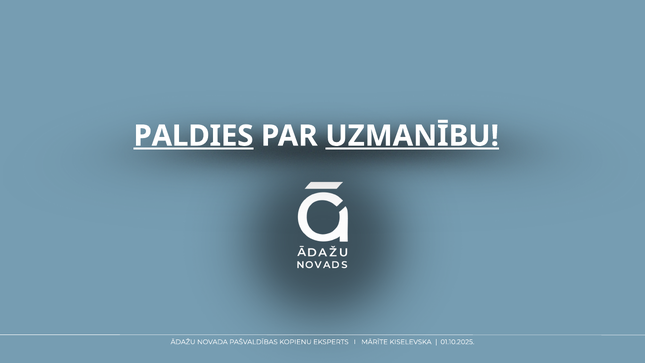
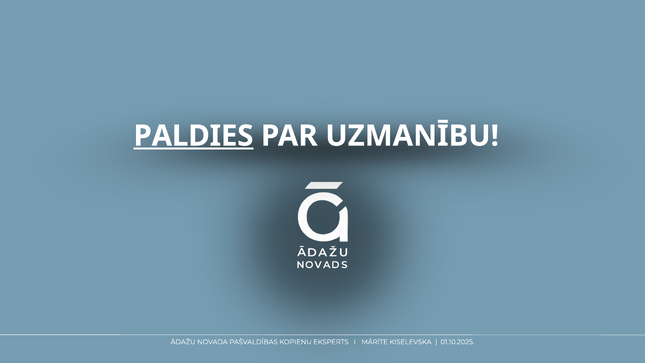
UZMANĪBU underline: present -> none
